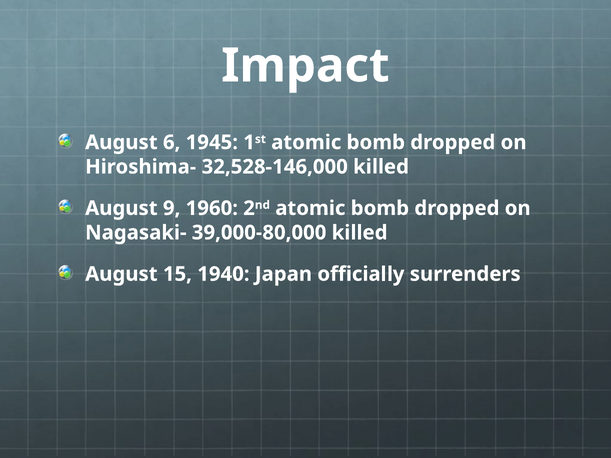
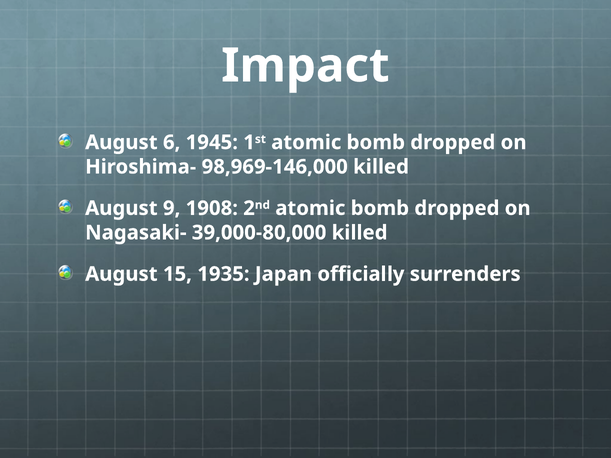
32,528-146,000: 32,528-146,000 -> 98,969-146,000
1960: 1960 -> 1908
1940: 1940 -> 1935
